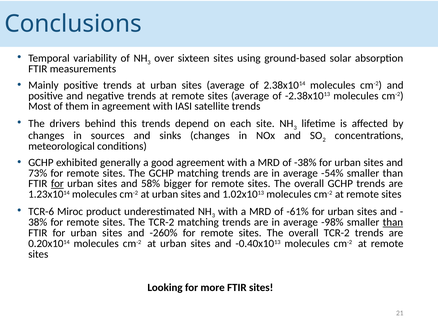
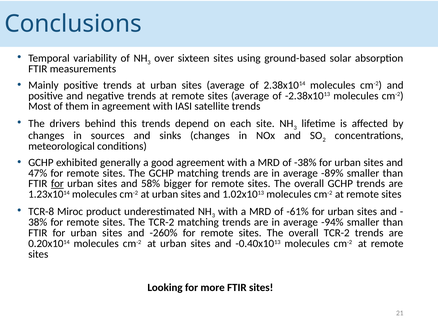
73%: 73% -> 47%
-54%: -54% -> -89%
TCR-6: TCR-6 -> TCR-8
-98%: -98% -> -94%
than at (393, 223) underline: present -> none
